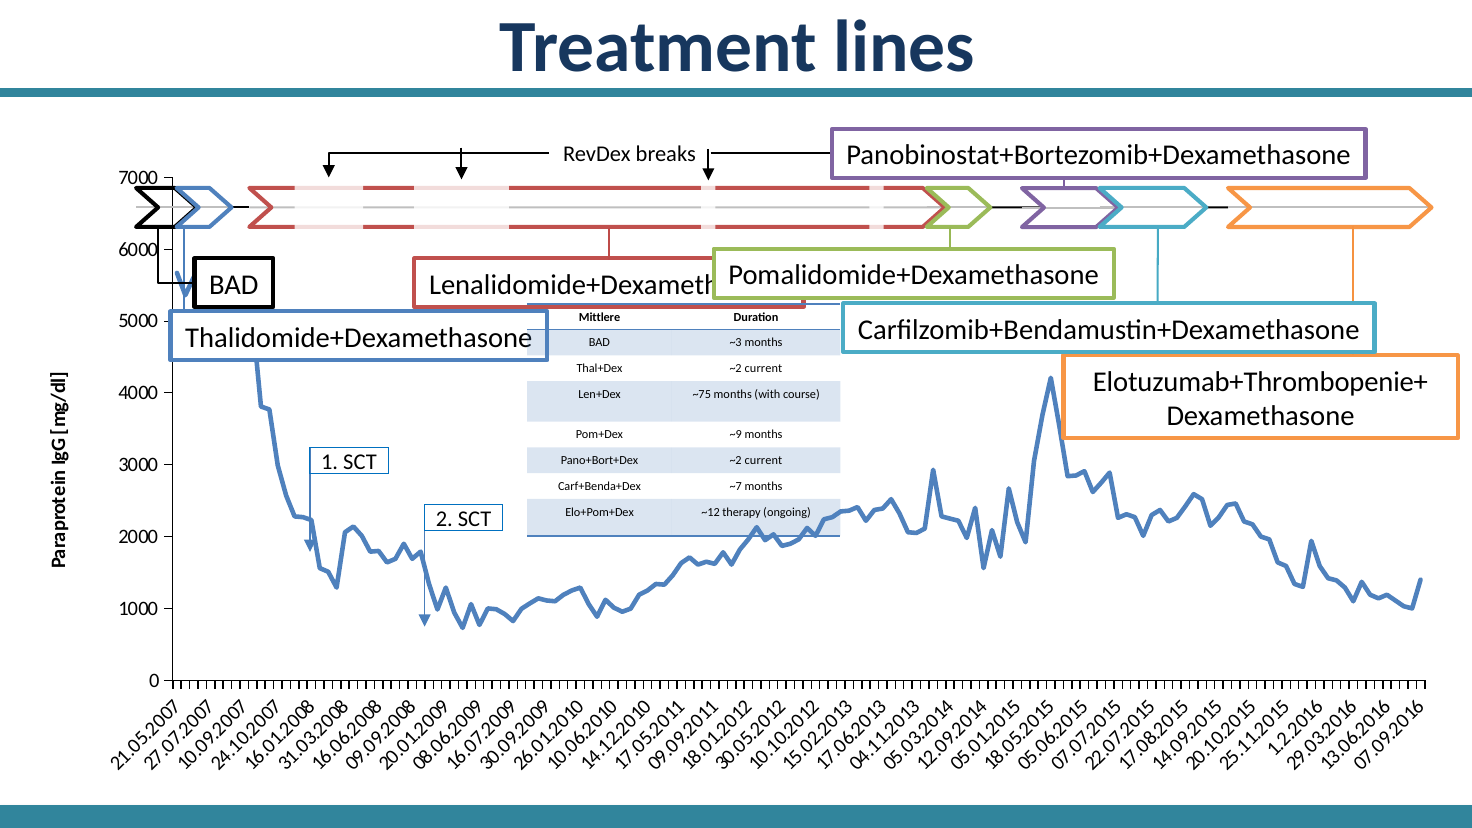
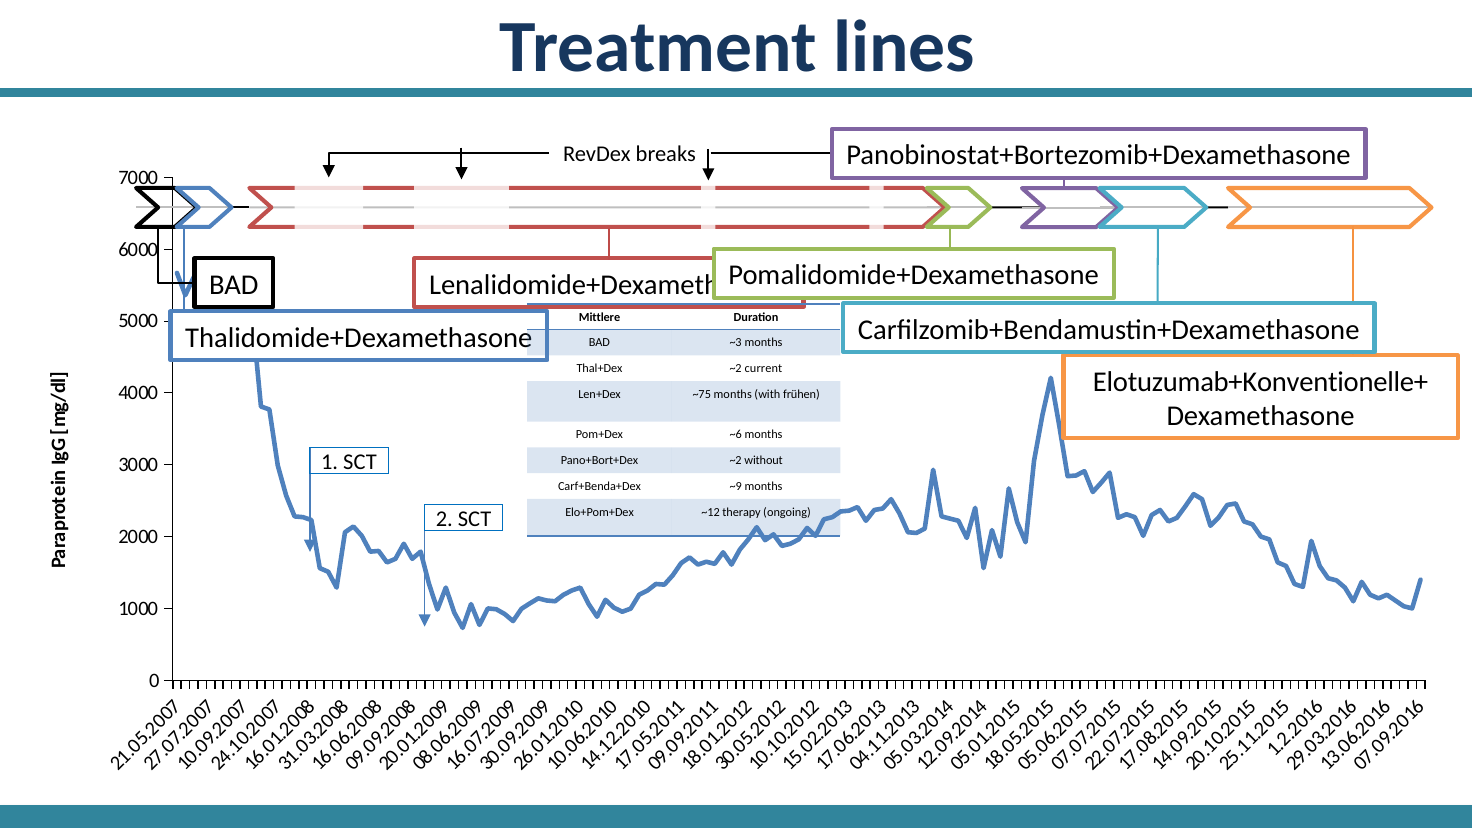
Elotuzumab+Thrombopenie+: Elotuzumab+Thrombopenie+ -> Elotuzumab+Konventionelle+
course: course -> frühen
~9: ~9 -> ~6
Pano+Bort+Dex ~2 current: current -> without
~7: ~7 -> ~9
